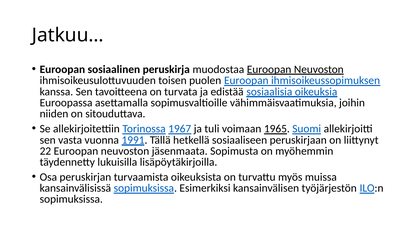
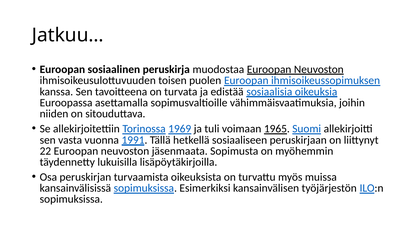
1967: 1967 -> 1969
